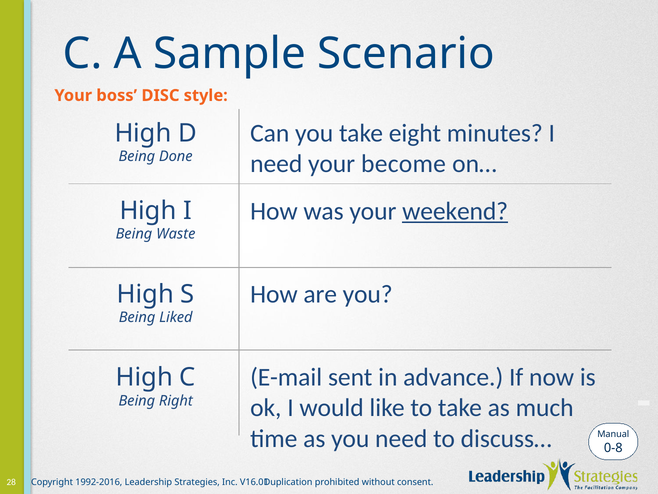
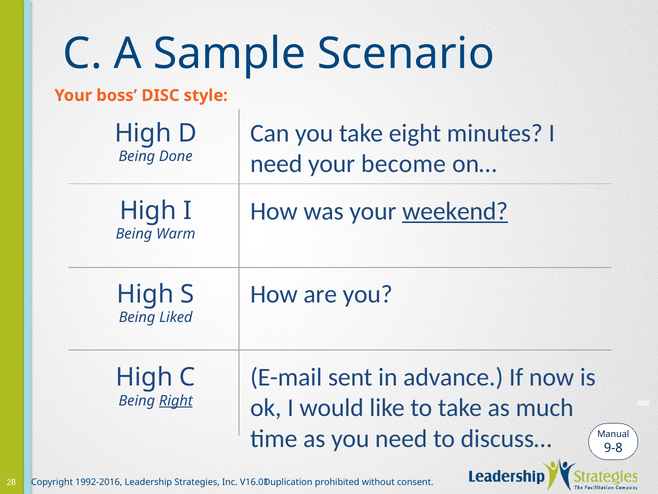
Waste: Waste -> Warm
Right underline: none -> present
0-8: 0-8 -> 9-8
